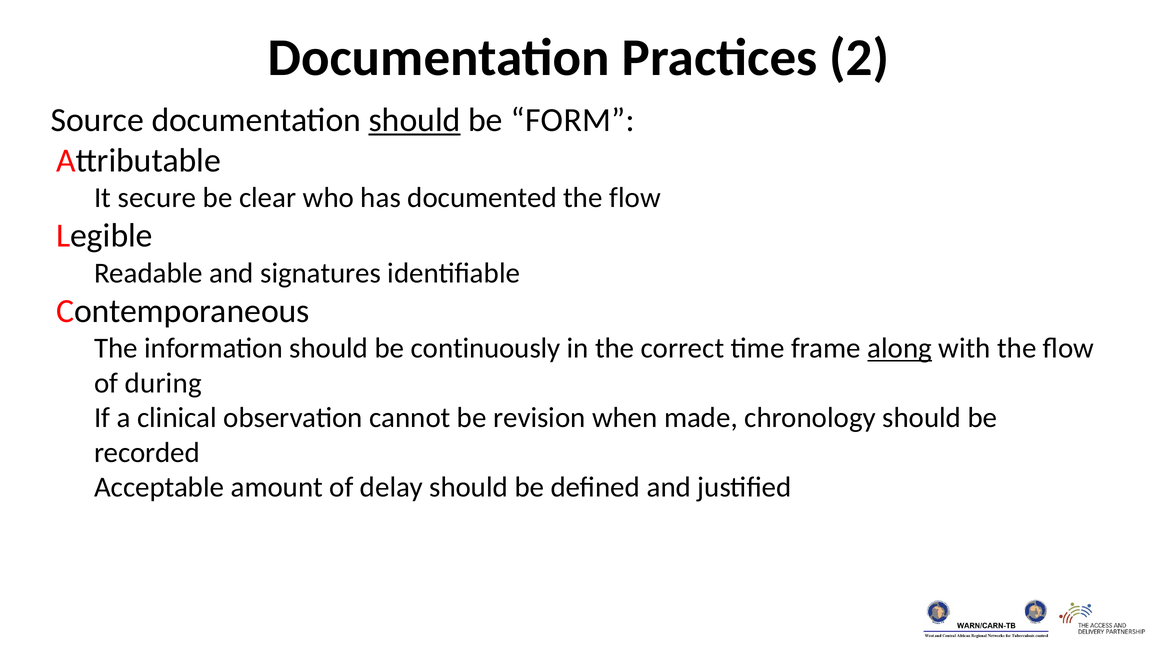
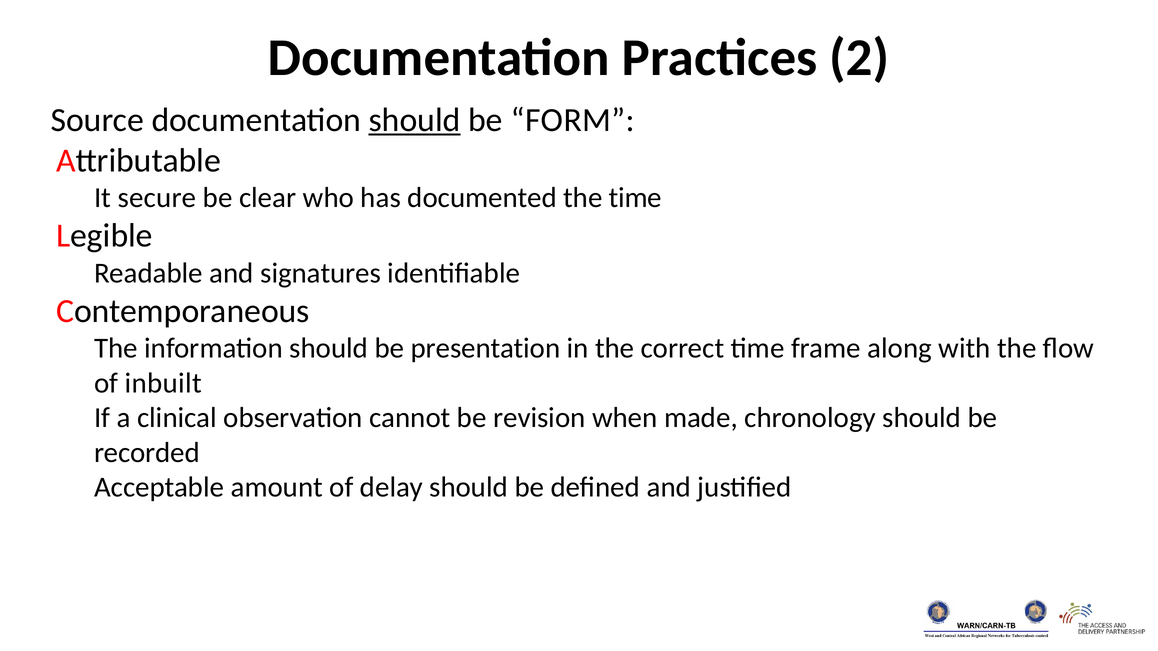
documented the flow: flow -> time
continuously: continuously -> presentation
along underline: present -> none
during: during -> inbuilt
